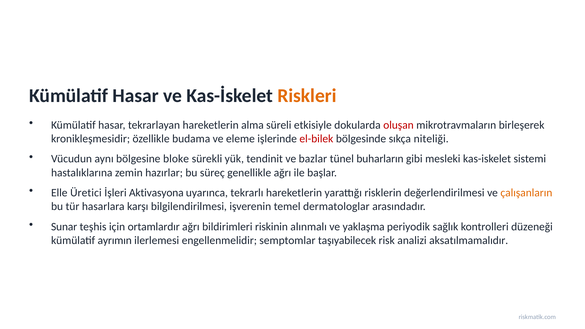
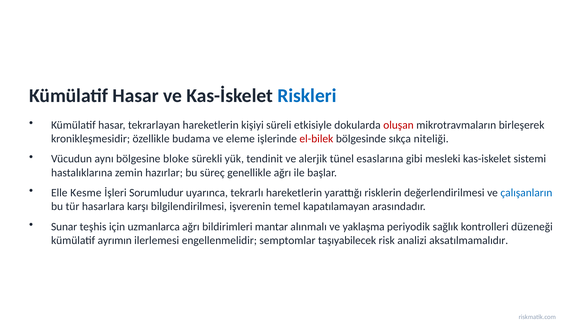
Riskleri colour: orange -> blue
alma: alma -> kişiyi
bazlar: bazlar -> alerjik
buharların: buharların -> esaslarına
Üretici: Üretici -> Kesme
Aktivasyona: Aktivasyona -> Sorumludur
çalışanların colour: orange -> blue
dermatologlar: dermatologlar -> kapatılamayan
ortamlardır: ortamlardır -> uzmanlarca
riskinin: riskinin -> mantar
